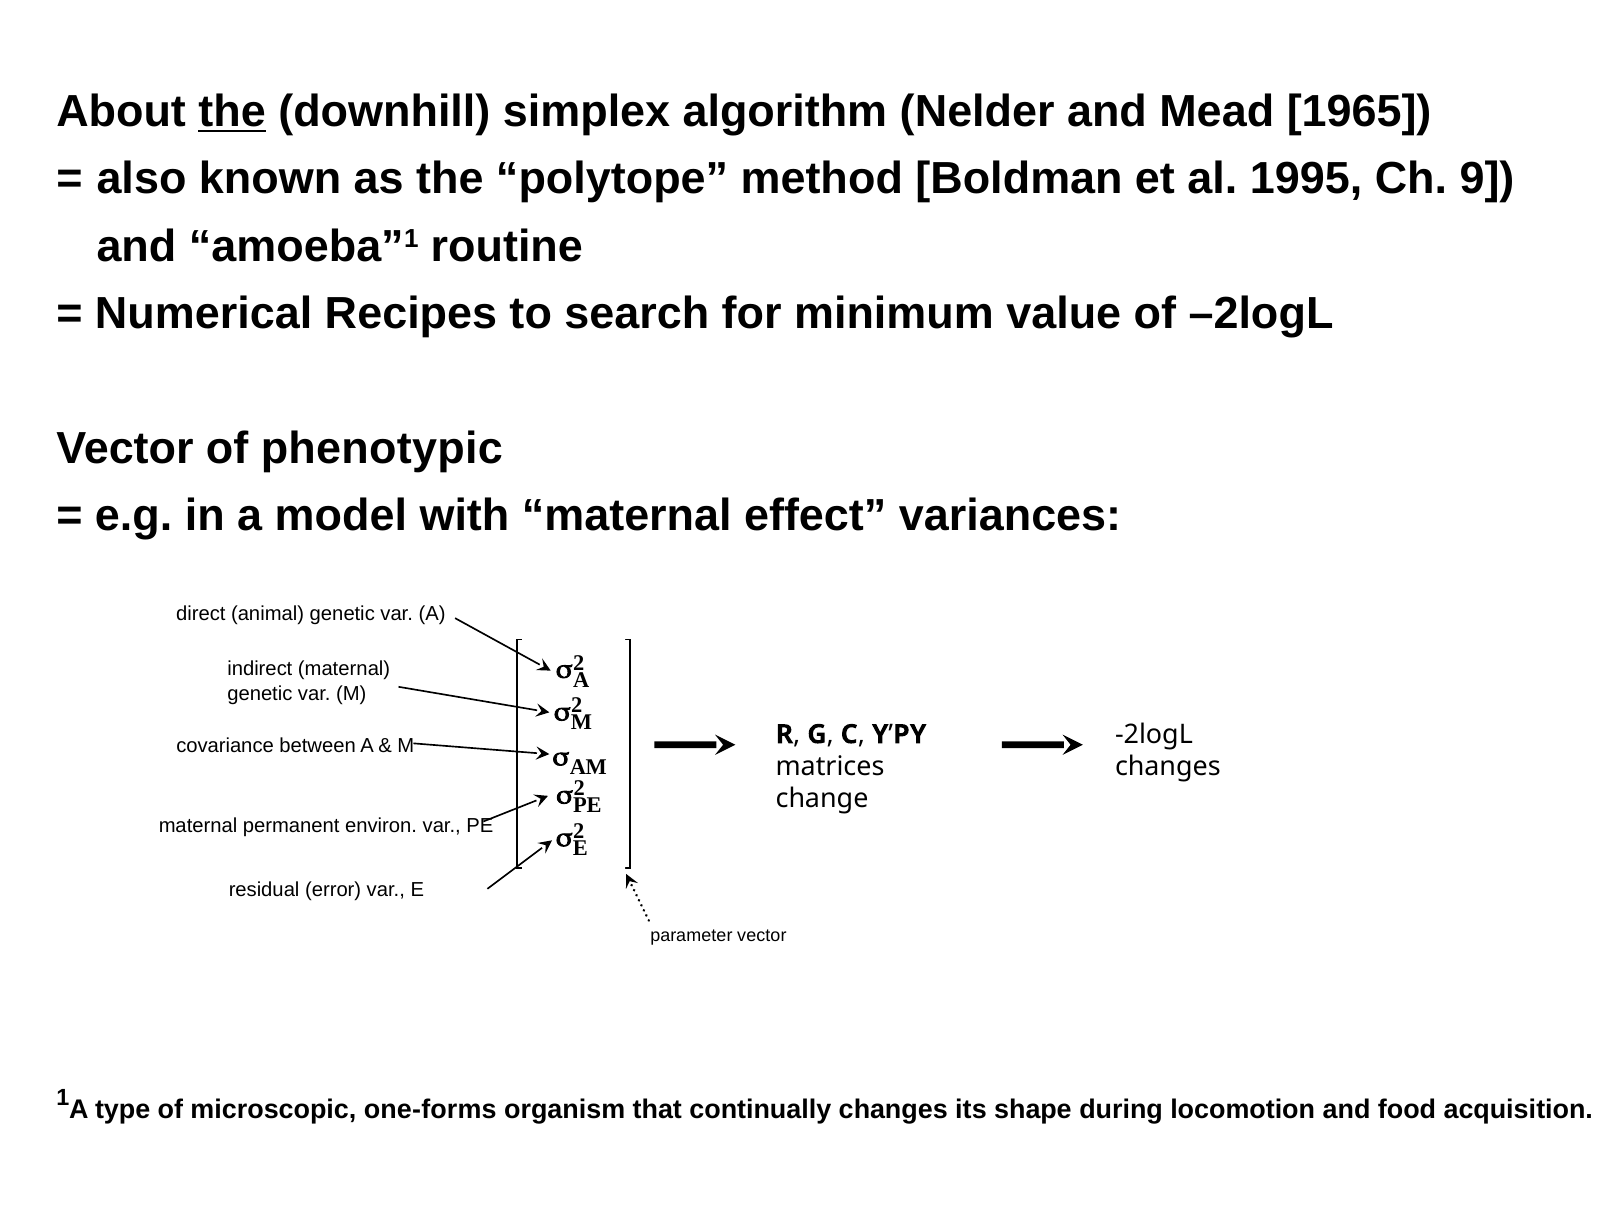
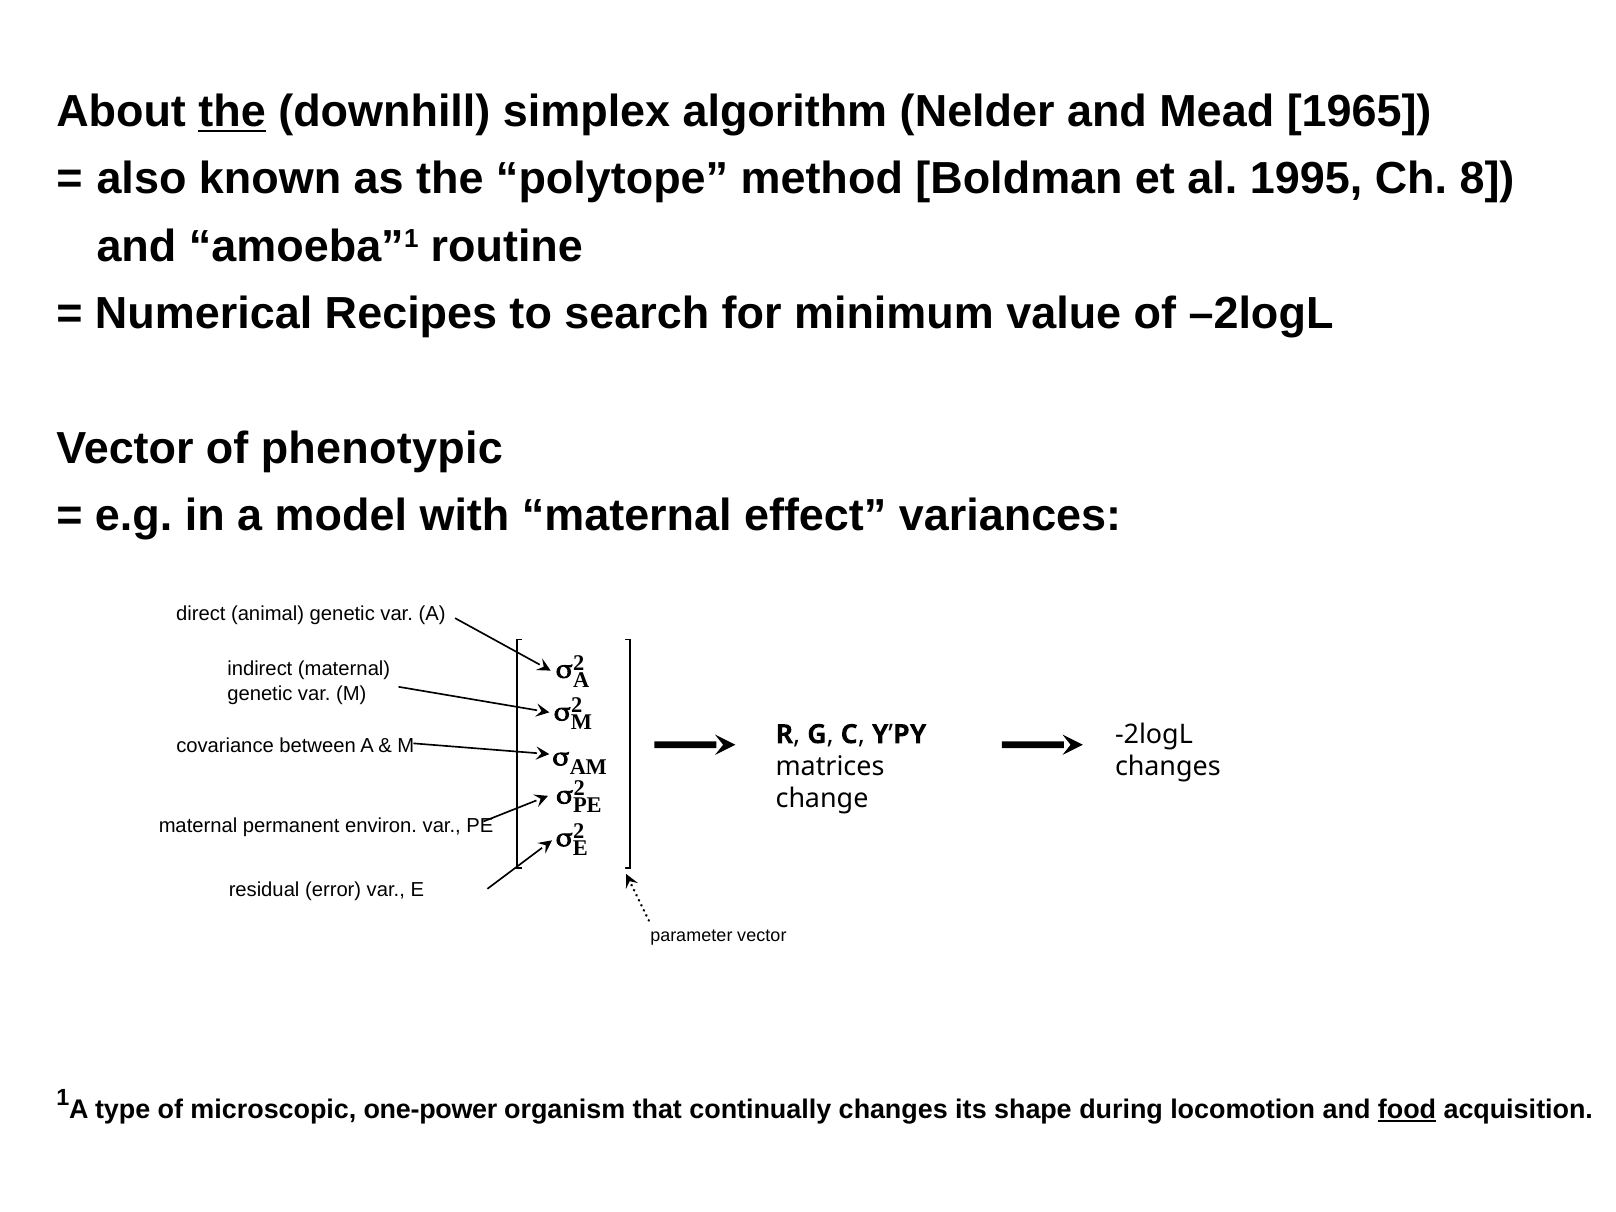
9: 9 -> 8
one-forms: one-forms -> one-power
food underline: none -> present
